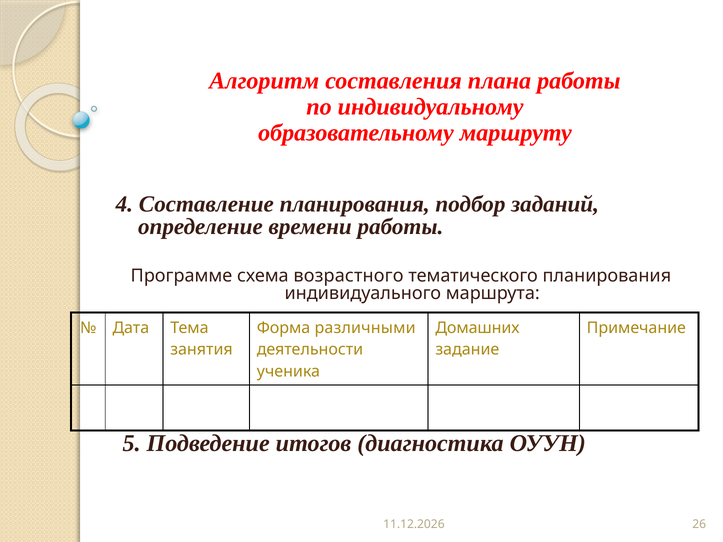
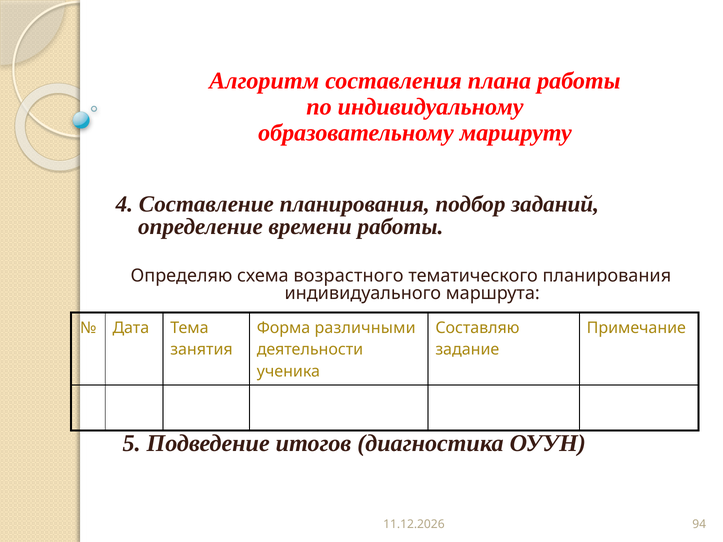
Программе: Программе -> Определяю
Домашних: Домашних -> Составляю
26: 26 -> 94
